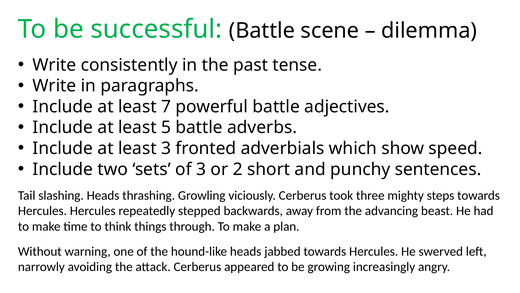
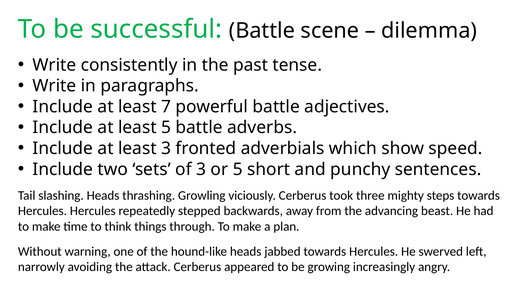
or 2: 2 -> 5
